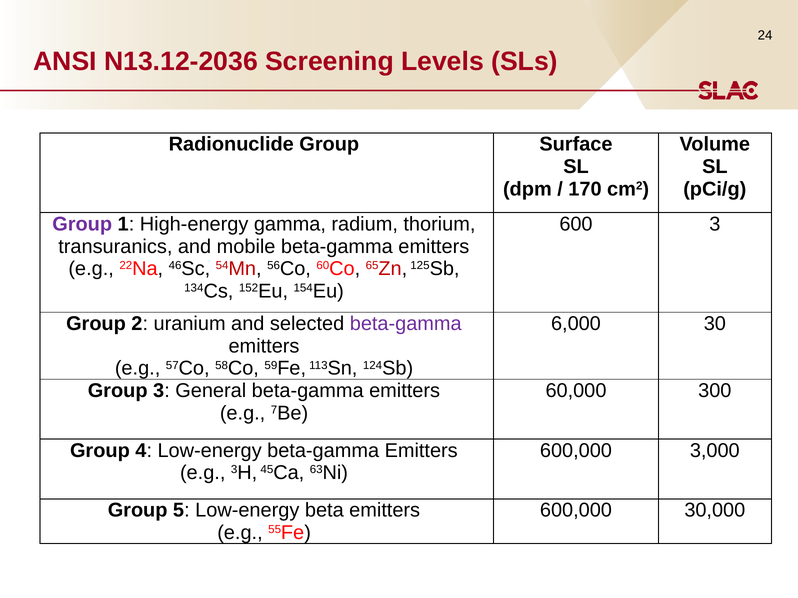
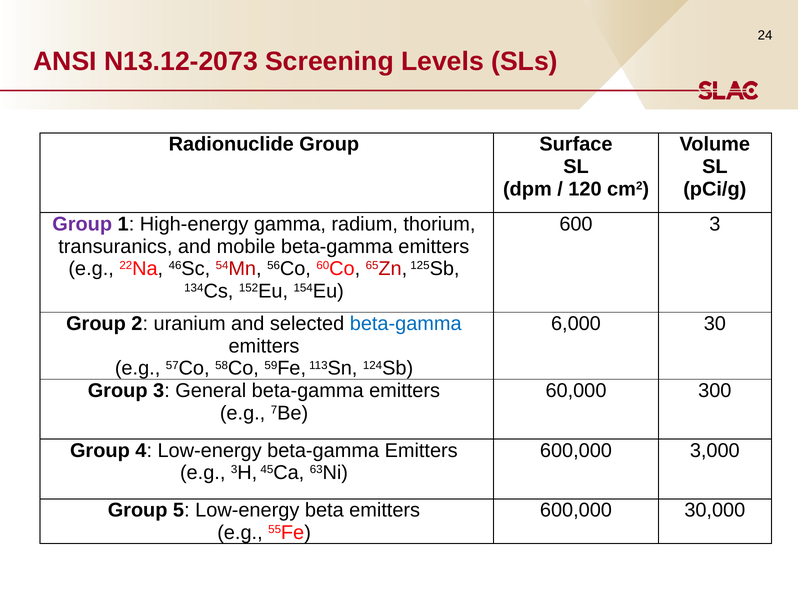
N13.12-2036: N13.12-2036 -> N13.12-2073
170: 170 -> 120
beta-gamma at (406, 324) colour: purple -> blue
